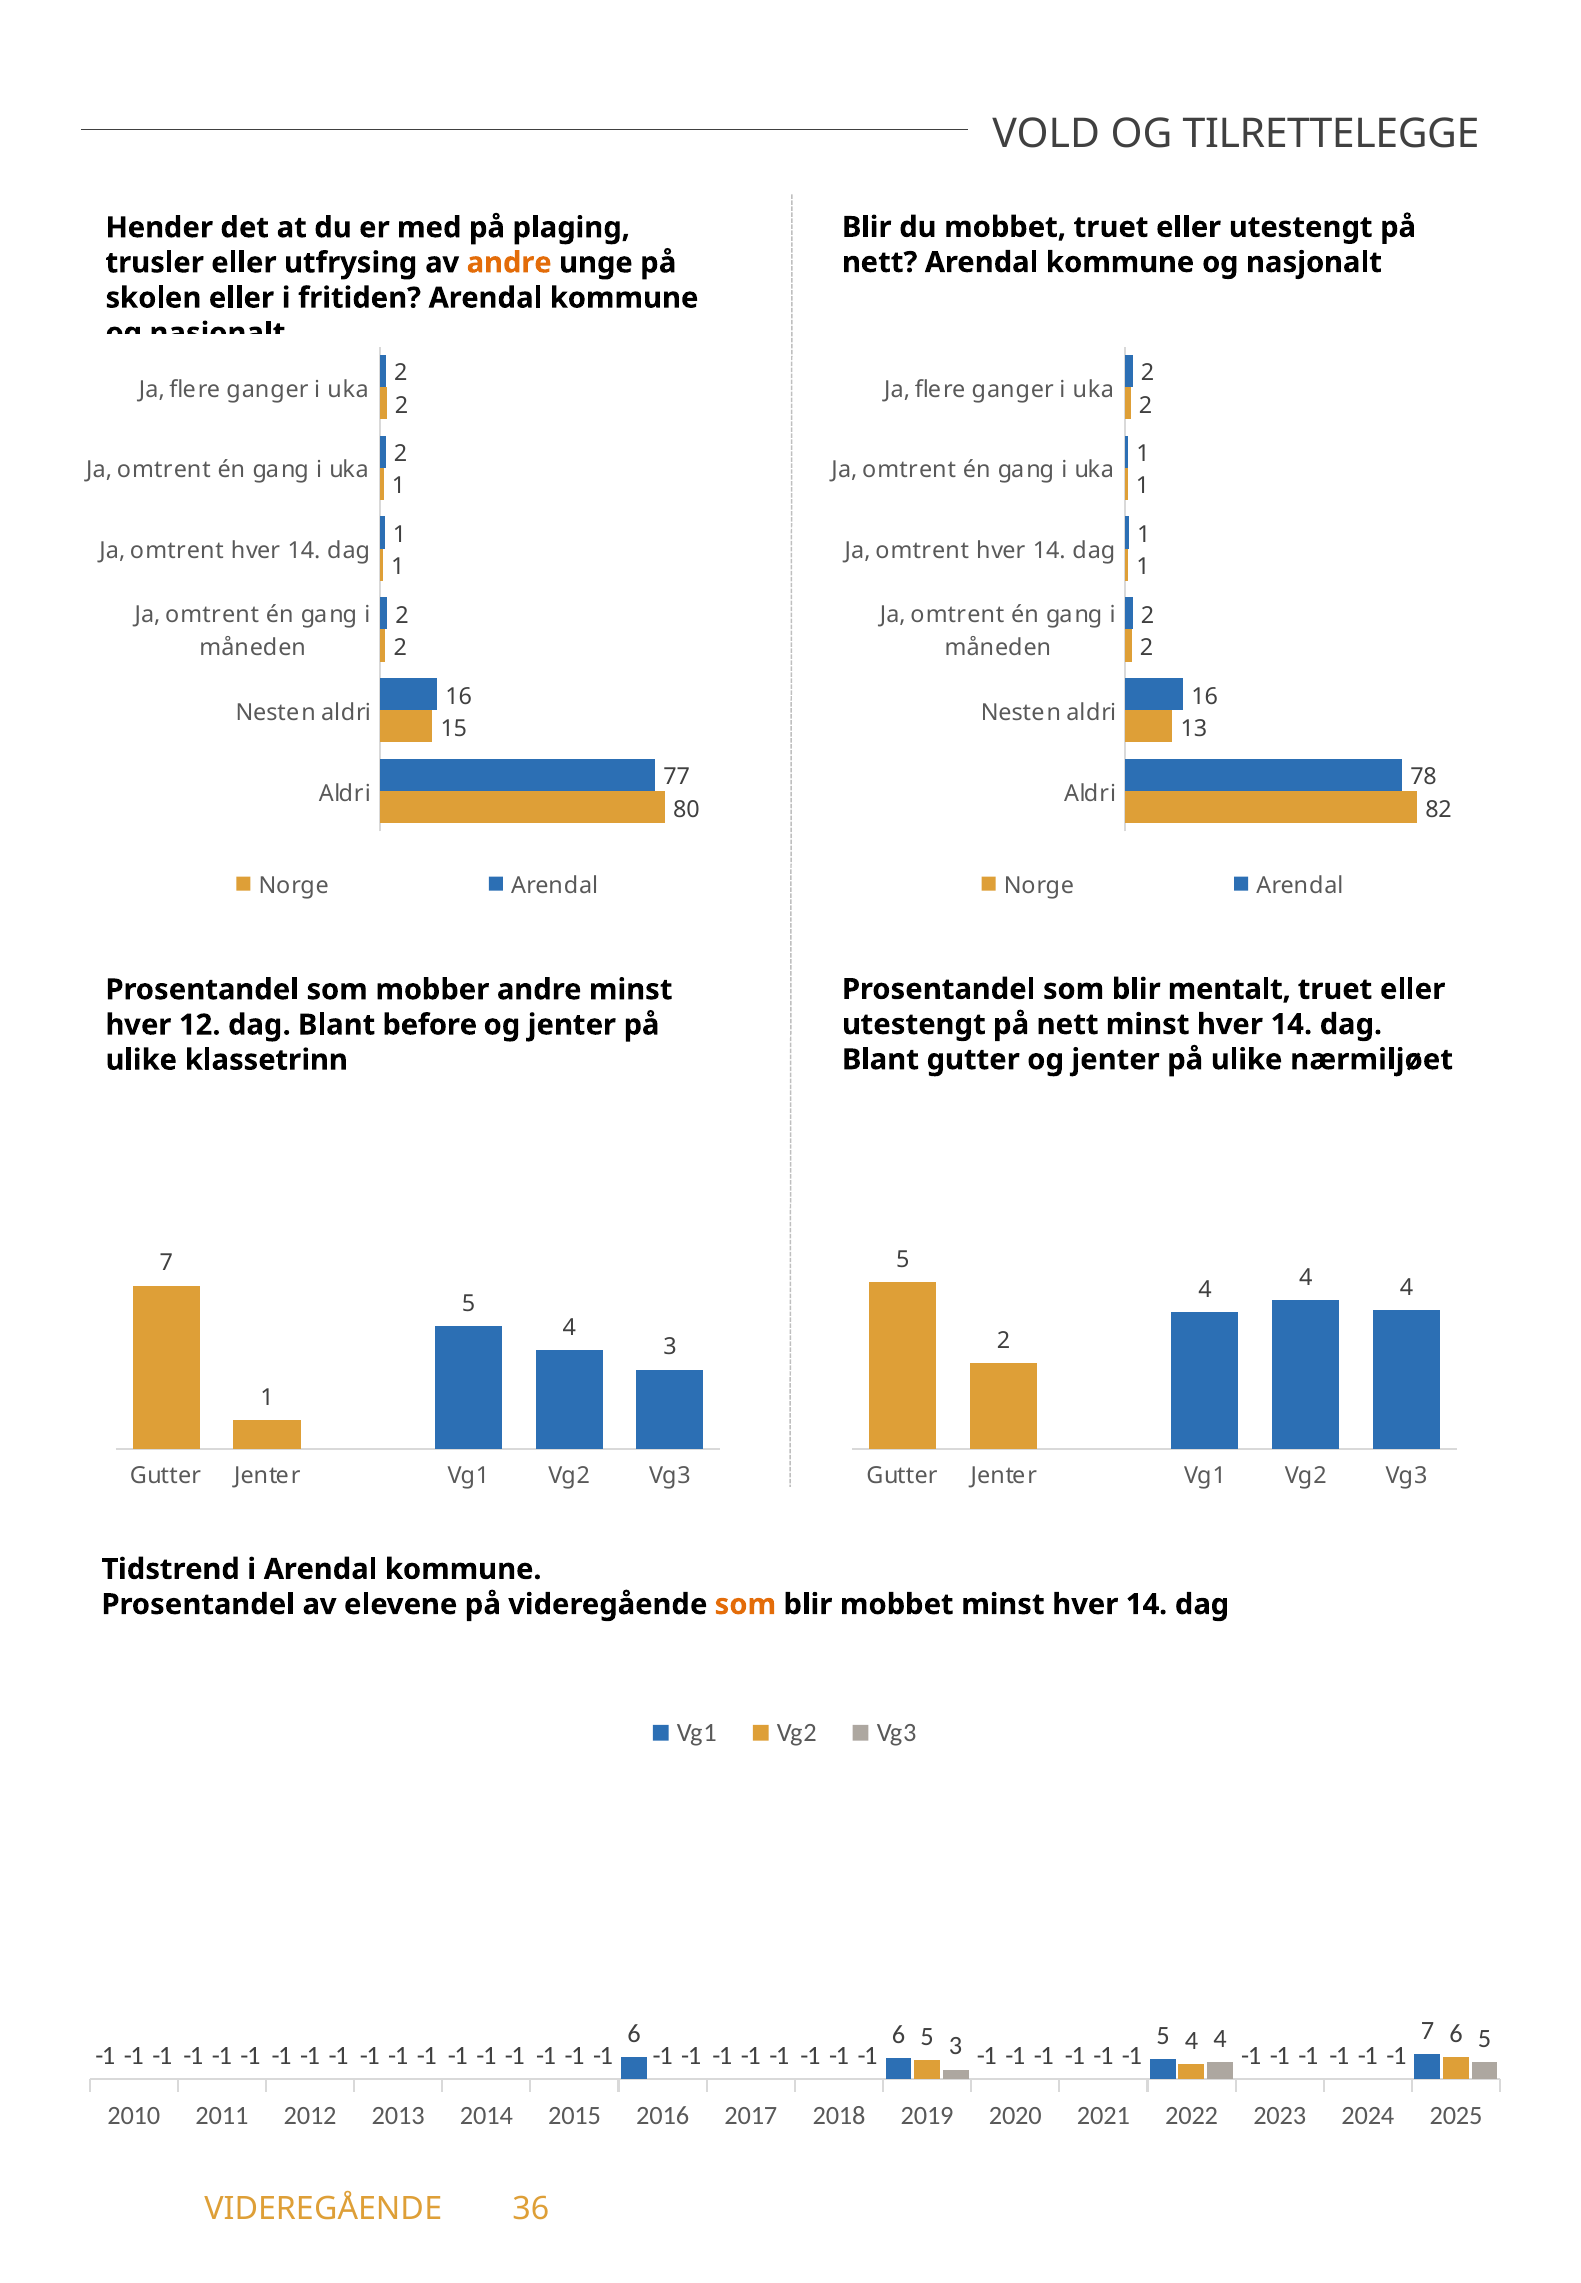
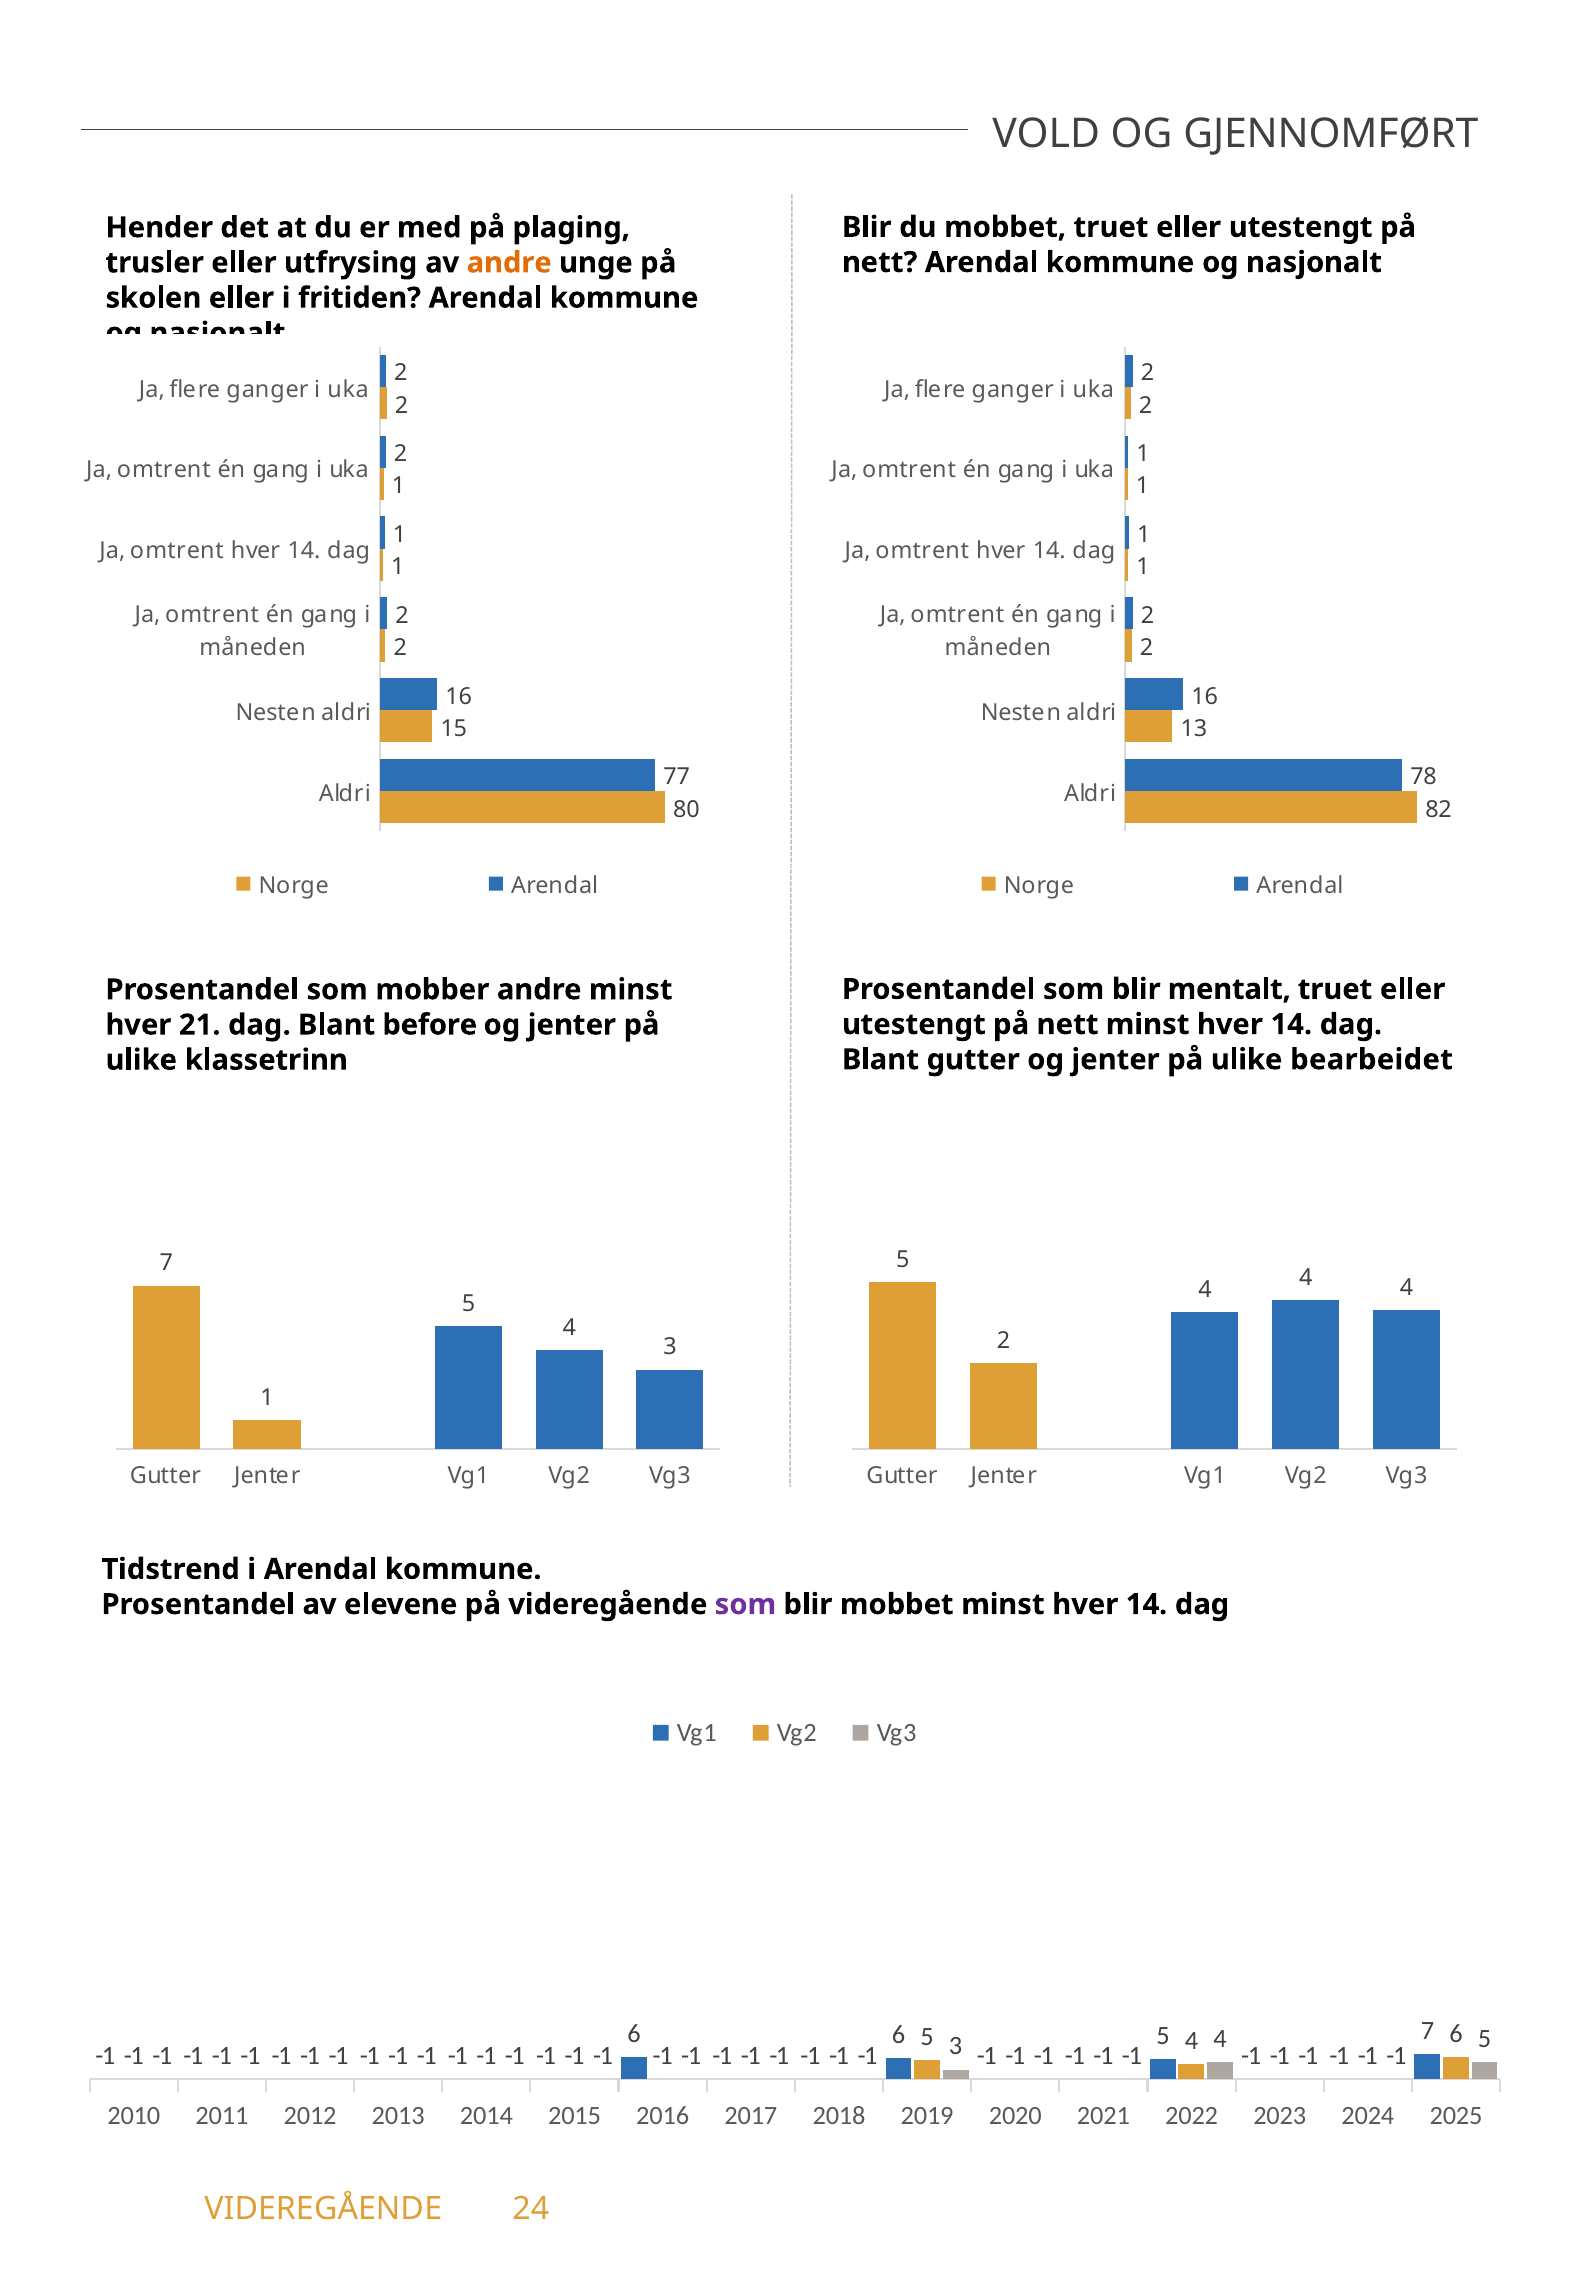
TILRETTELEGGE: TILRETTELEGGE -> GJENNOMFØRT
12: 12 -> 21
nærmiljøet: nærmiljøet -> bearbeidet
som at (745, 1605) colour: orange -> purple
36: 36 -> 24
